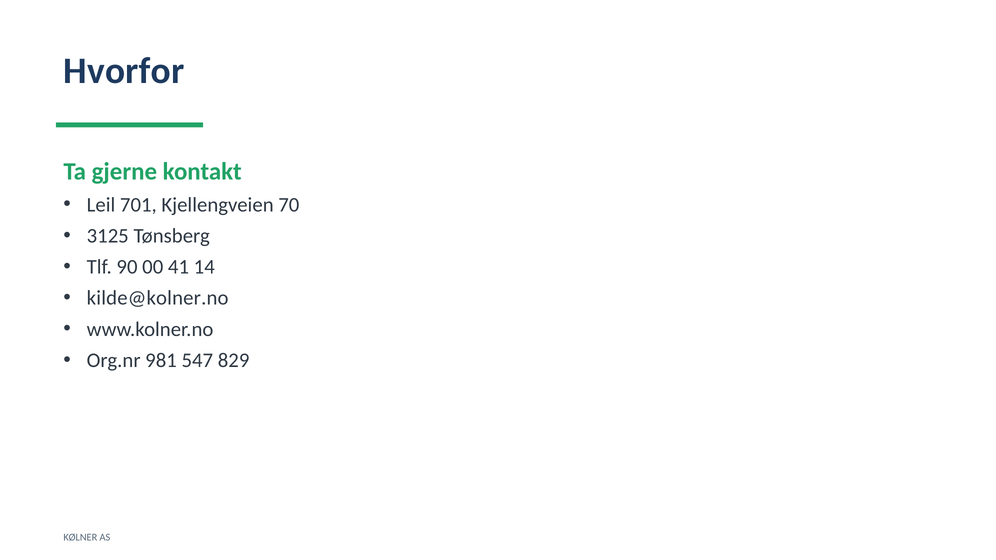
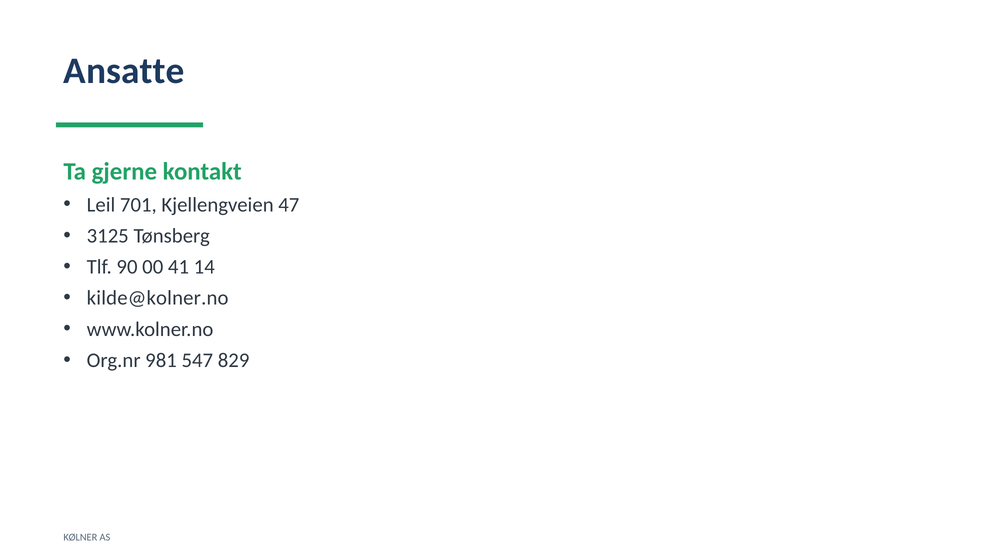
Hvorfor: Hvorfor -> Ansatte
70: 70 -> 47
